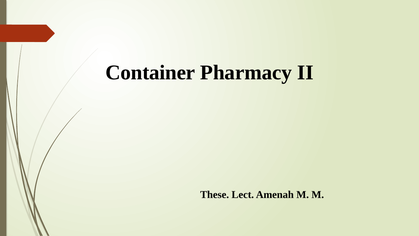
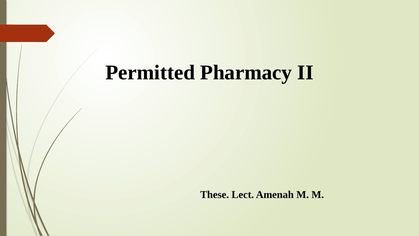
Container: Container -> Permitted
